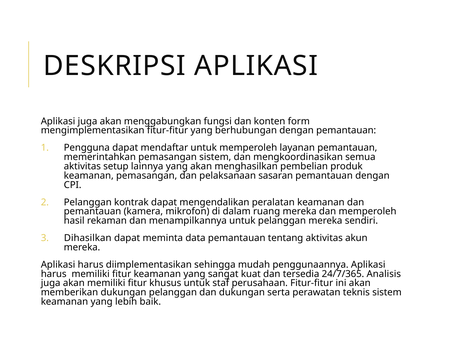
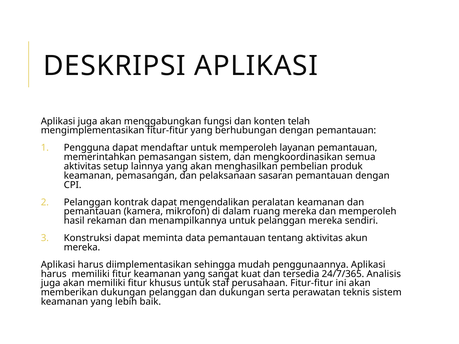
form: form -> telah
Dihasilkan: Dihasilkan -> Konstruksi
